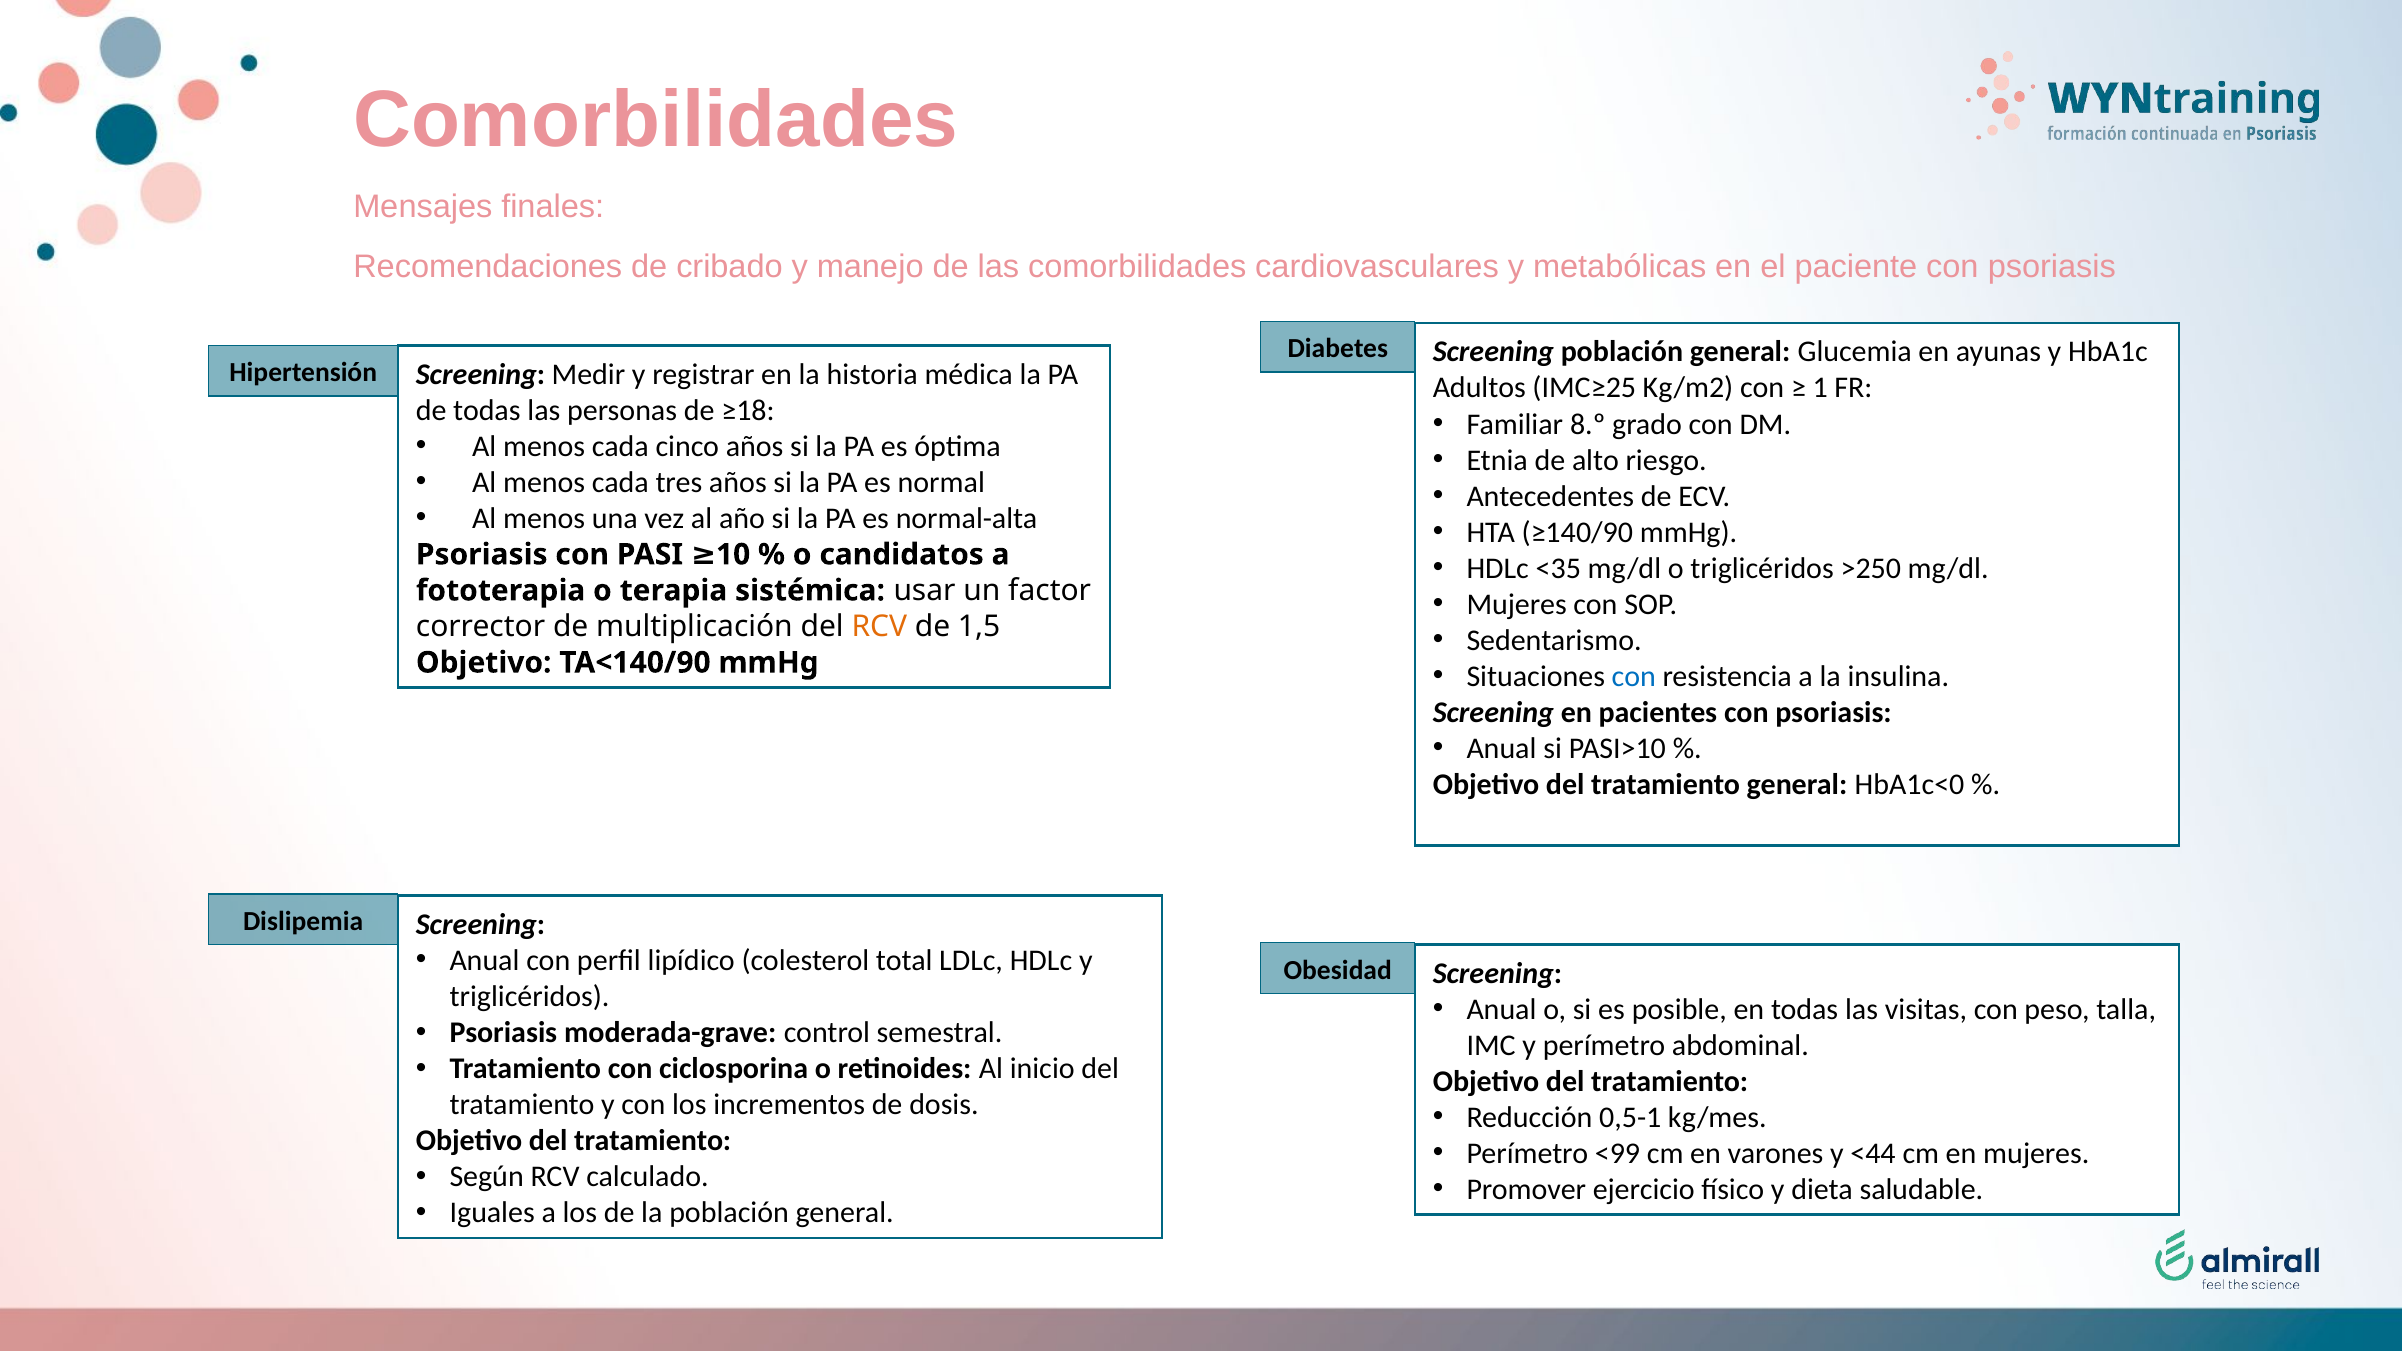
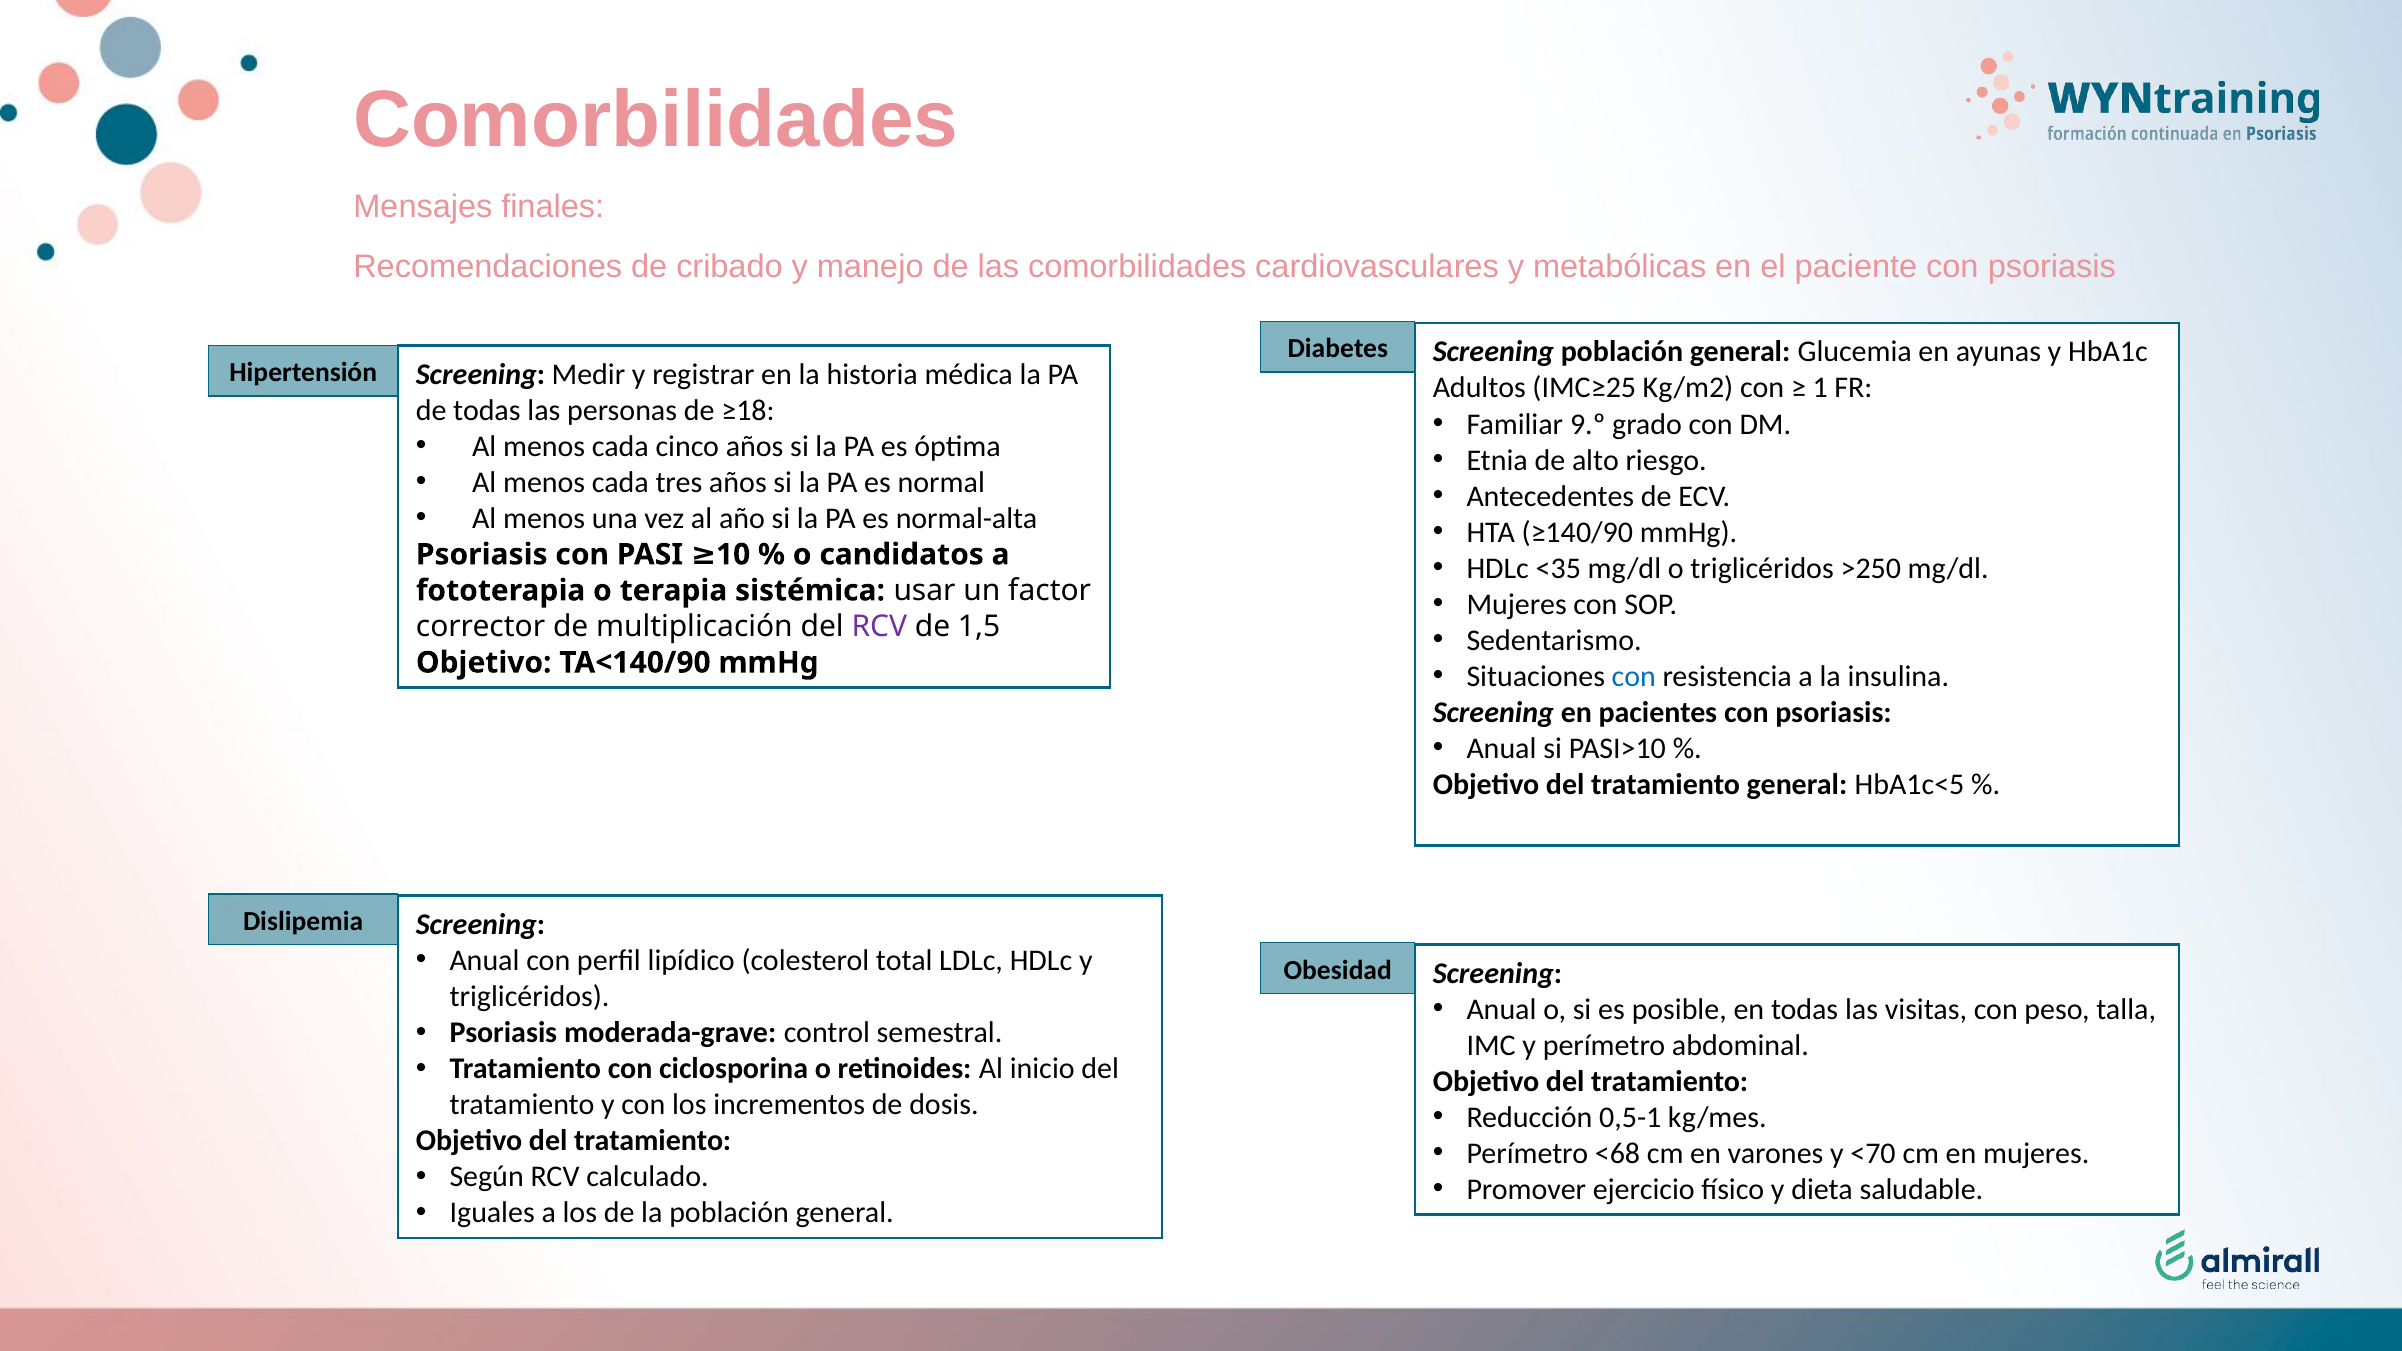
8.º: 8.º -> 9.º
RCV at (879, 627) colour: orange -> purple
HbA1c<0: HbA1c<0 -> HbA1c<5
<99: <99 -> <68
<44: <44 -> <70
